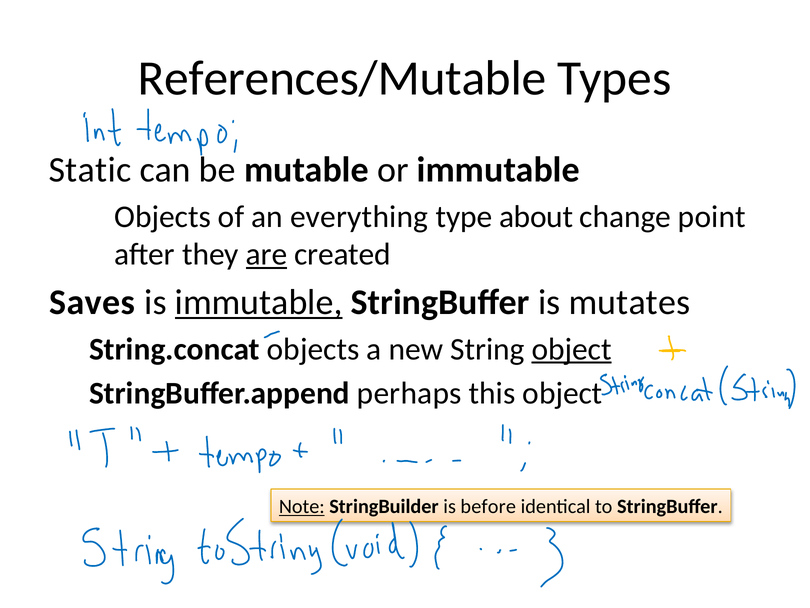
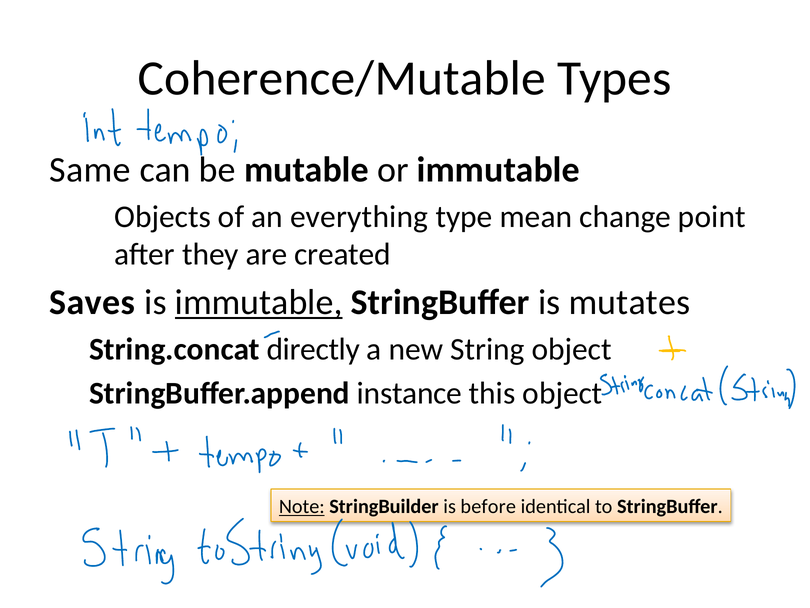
References/Mutable: References/Mutable -> Coherence/Mutable
Static: Static -> Same
about: about -> mean
are underline: present -> none
String.concat objects: objects -> directly
object at (572, 349) underline: present -> none
perhaps: perhaps -> instance
